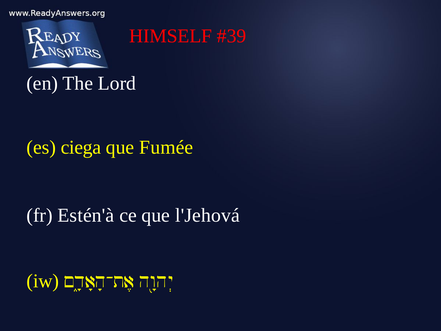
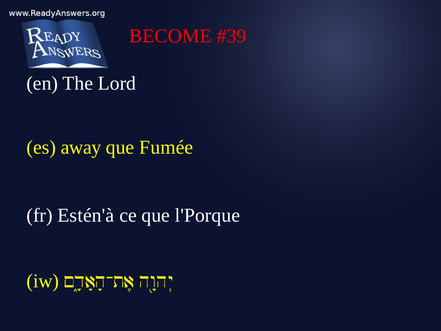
HIMSELF: HIMSELF -> BECOME
ciega: ciega -> away
l'Jehová: l'Jehová -> l'Porque
